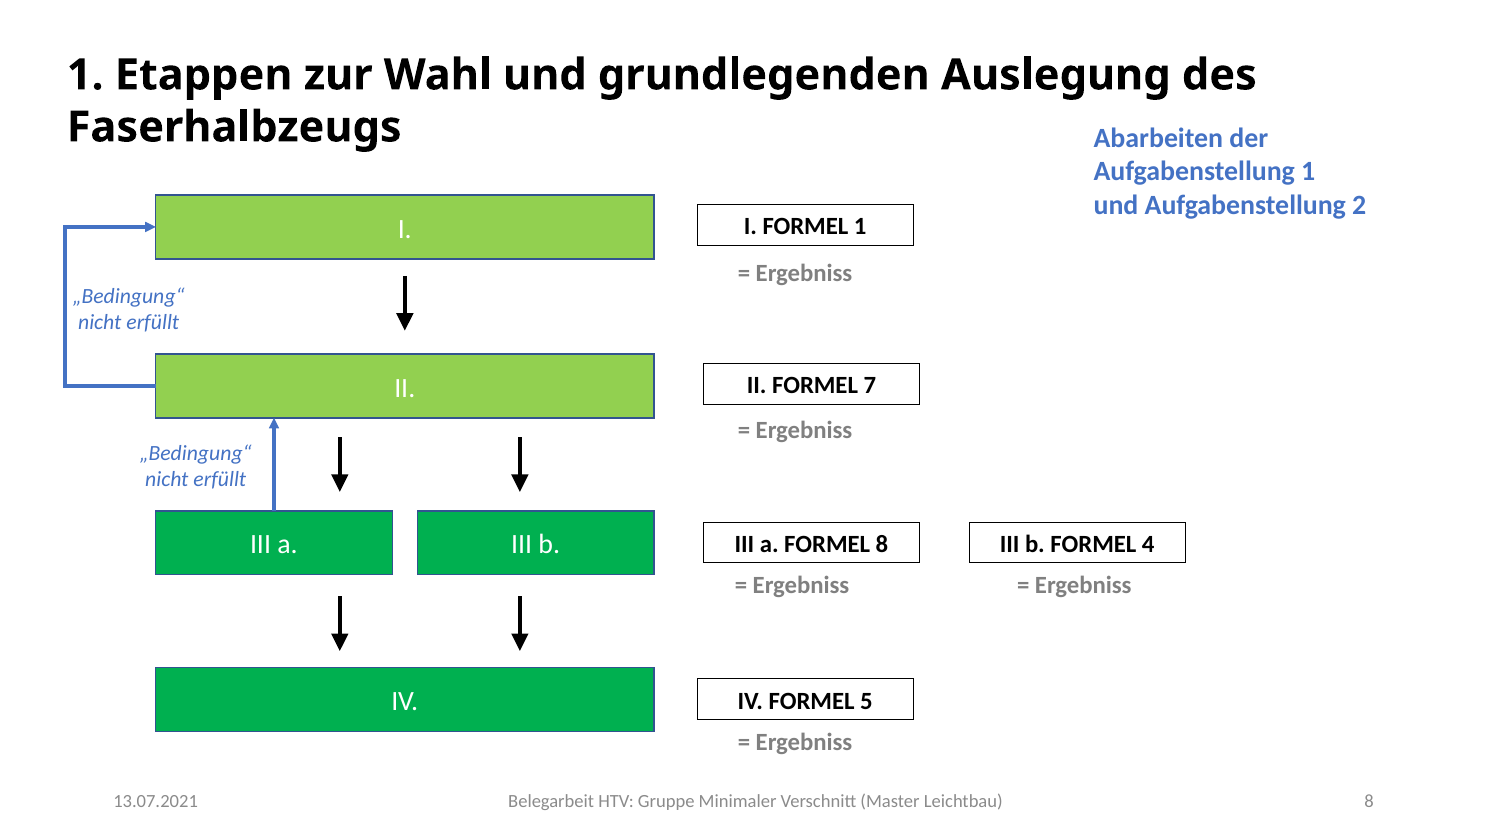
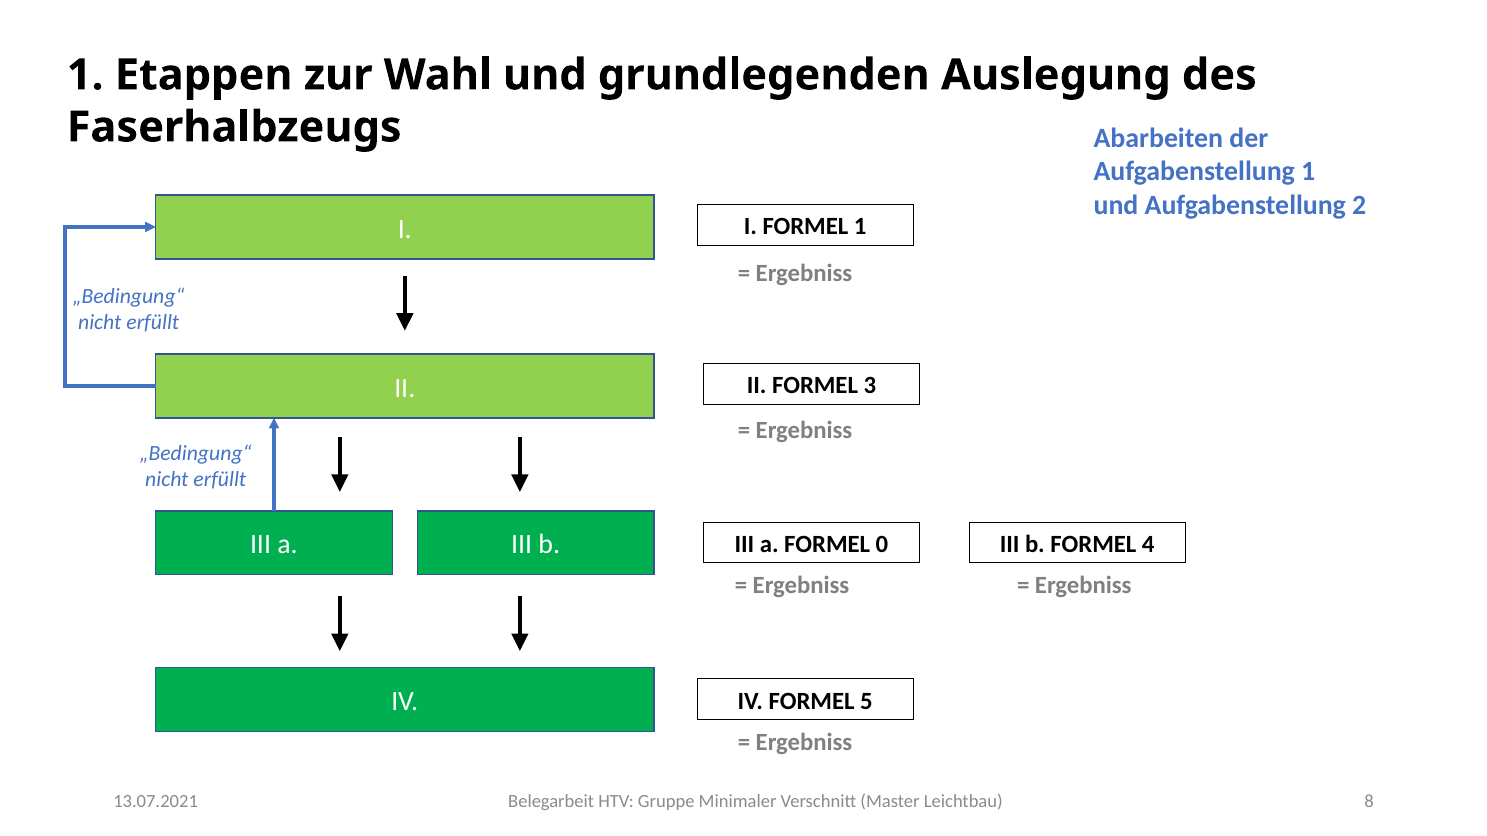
7: 7 -> 3
FORMEL 8: 8 -> 0
